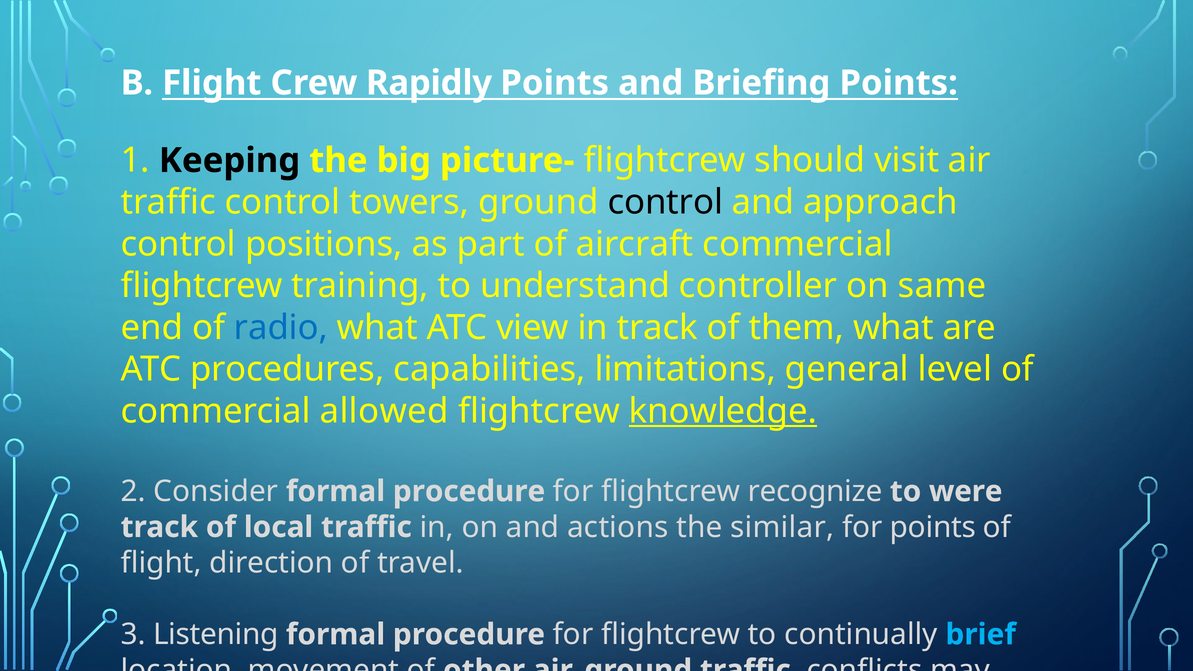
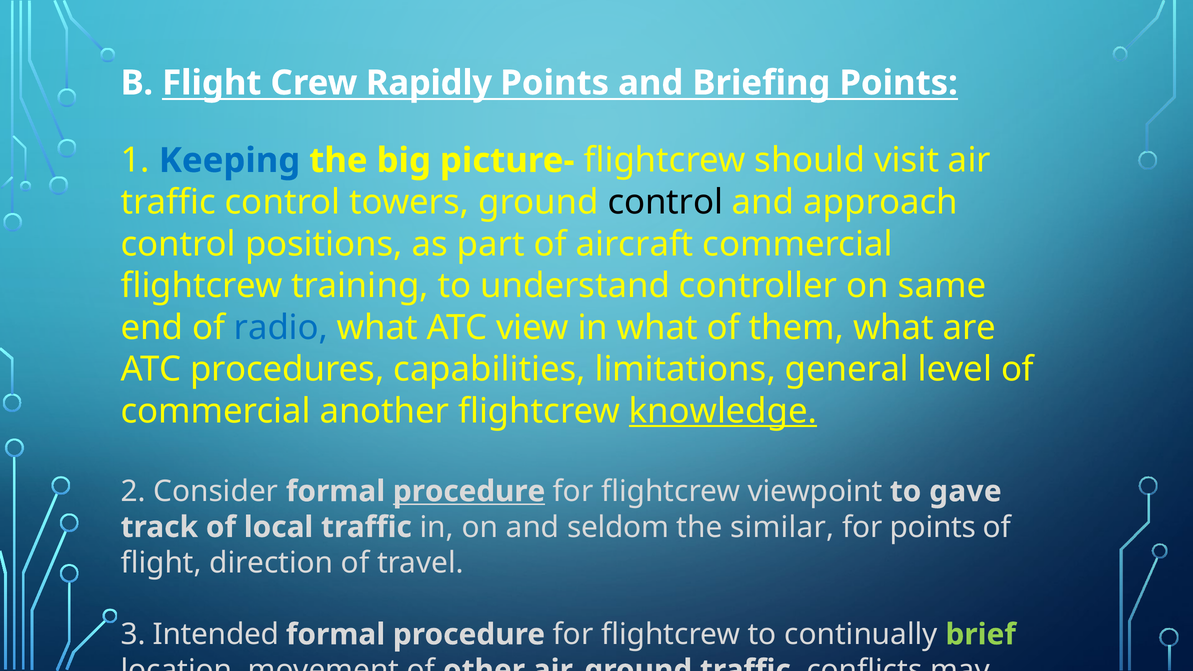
Keeping colour: black -> blue
in track: track -> what
allowed: allowed -> another
procedure at (469, 491) underline: none -> present
recognize: recognize -> viewpoint
were: were -> gave
actions: actions -> seldom
Listening: Listening -> Intended
brief colour: light blue -> light green
